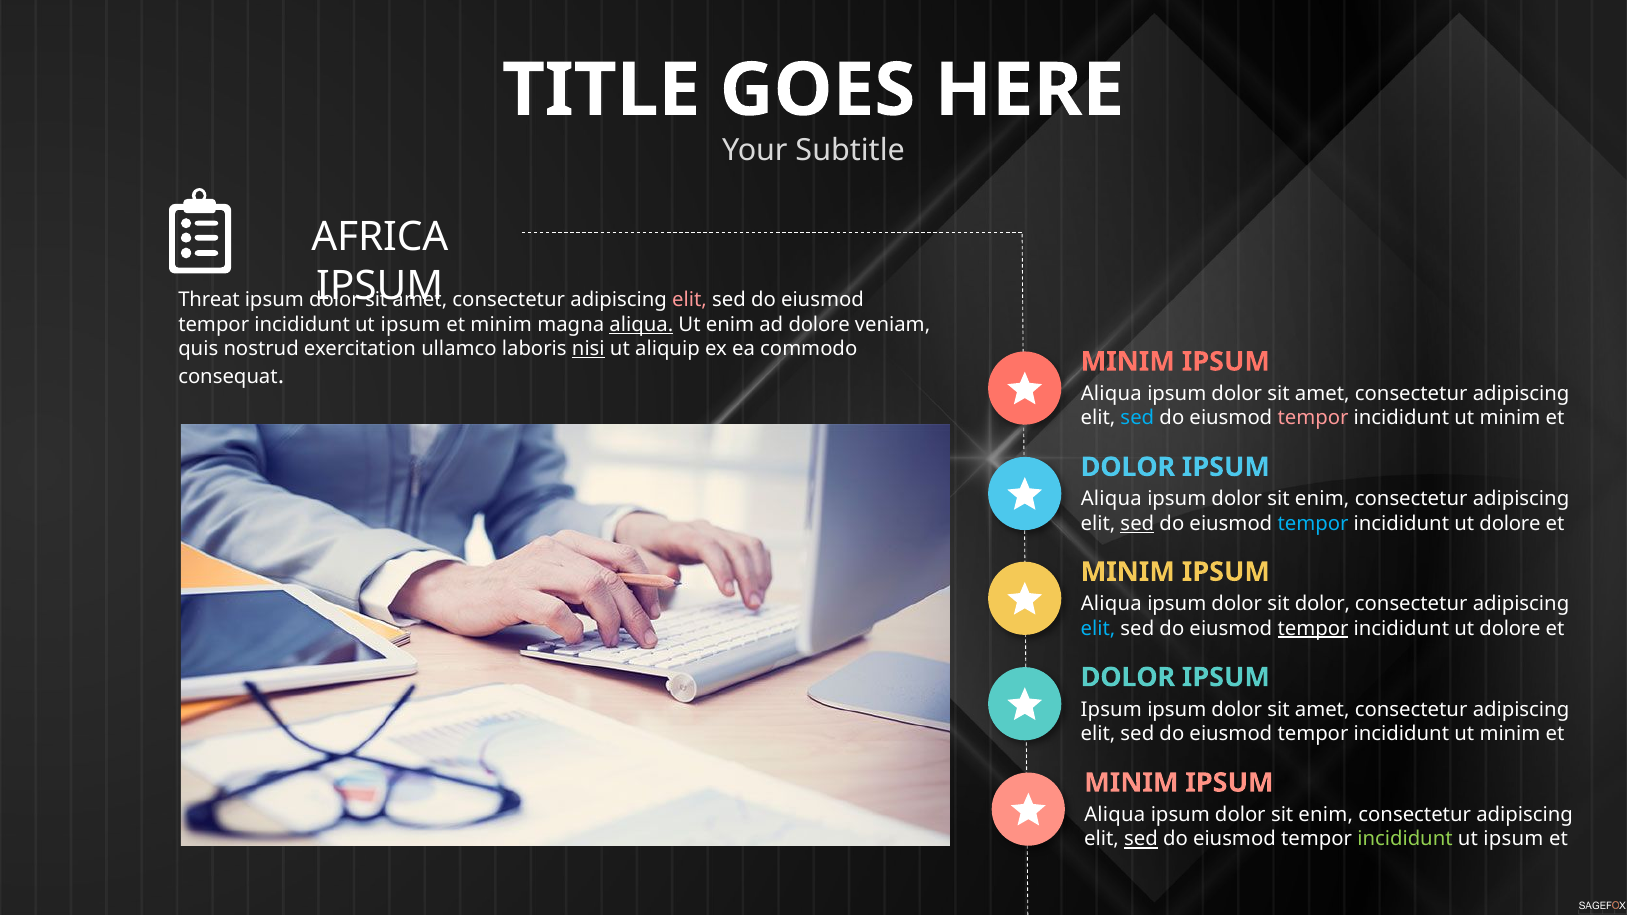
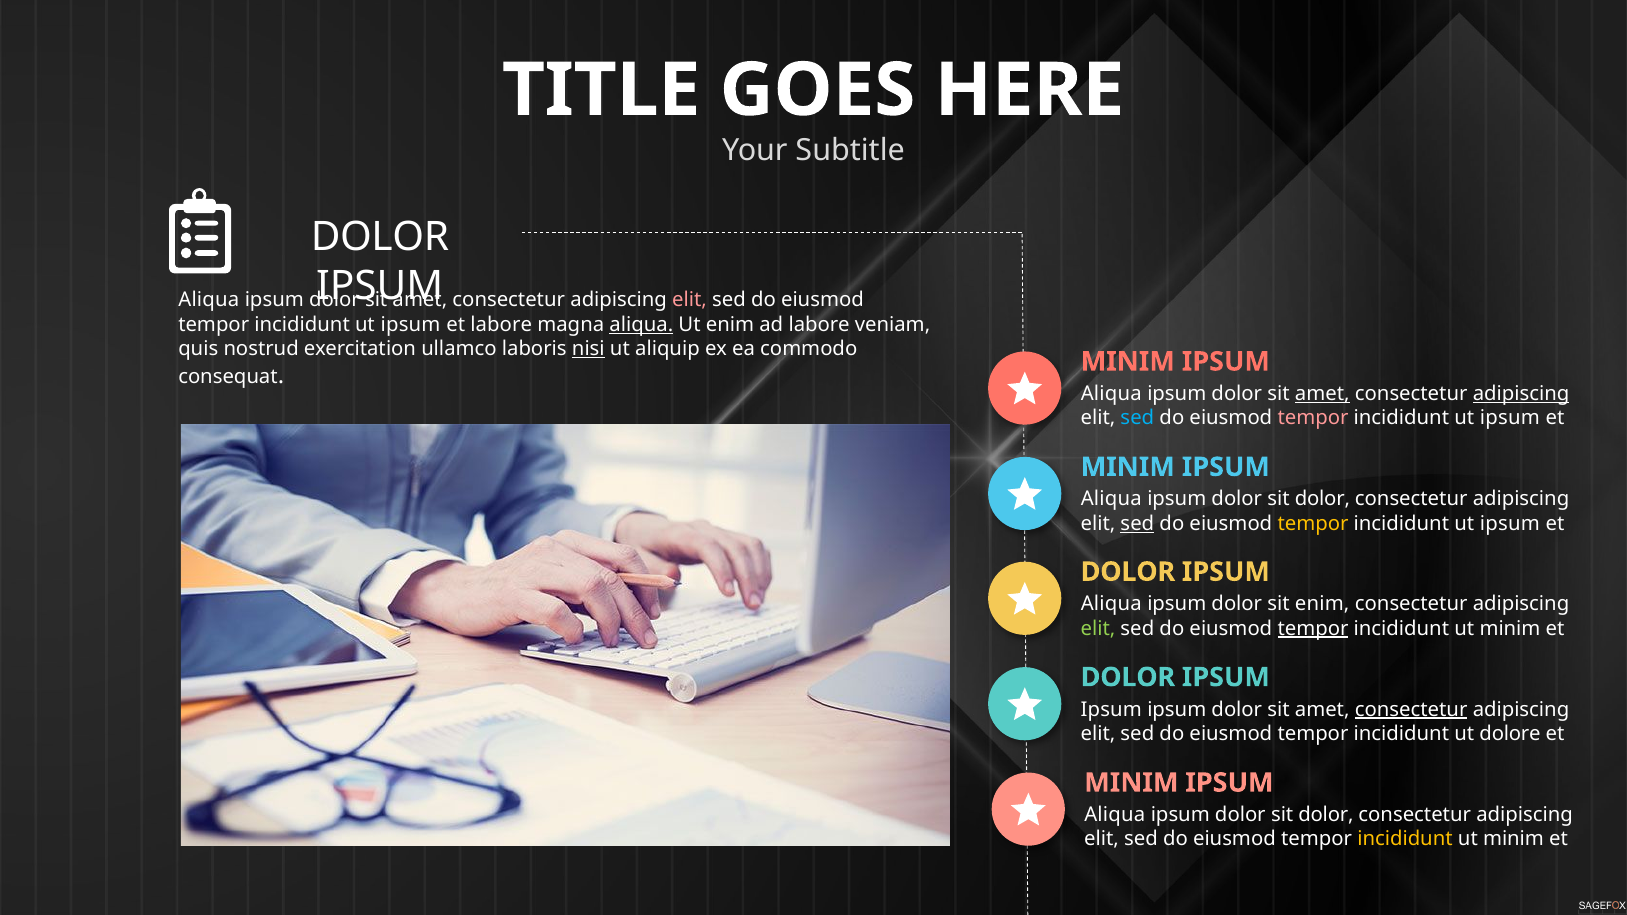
AFRICA at (380, 237): AFRICA -> DOLOR
Threat at (209, 300): Threat -> Aliqua
minim at (501, 325): minim -> labore
ad dolore: dolore -> labore
amet at (1322, 394) underline: none -> present
adipiscing at (1521, 394) underline: none -> present
minim at (1510, 418): minim -> ipsum
DOLOR at (1128, 467): DOLOR -> MINIM
enim at (1322, 499): enim -> dolor
tempor at (1313, 524) colour: light blue -> yellow
dolore at (1510, 524): dolore -> ipsum
MINIM at (1128, 572): MINIM -> DOLOR
sit dolor: dolor -> enim
elit at (1098, 628) colour: light blue -> light green
dolore at (1510, 628): dolore -> minim
consectetur at (1411, 709) underline: none -> present
minim at (1510, 734): minim -> dolore
enim at (1326, 815): enim -> dolor
sed at (1141, 839) underline: present -> none
incididunt at (1405, 839) colour: light green -> yellow
ipsum at (1513, 839): ipsum -> minim
